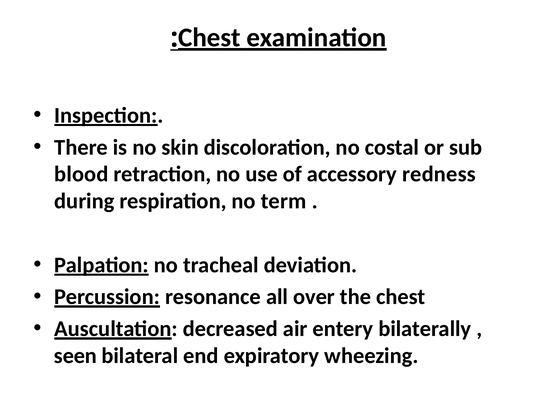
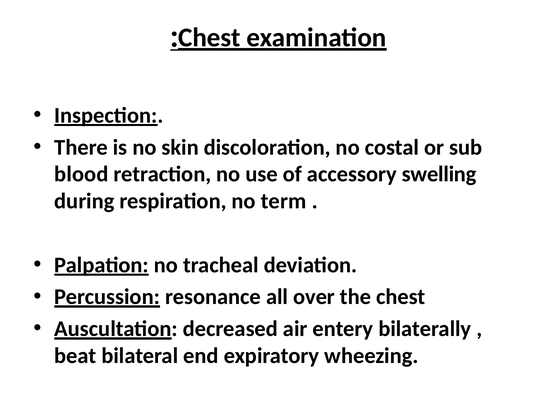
redness: redness -> swelling
seen: seen -> beat
